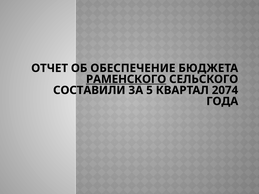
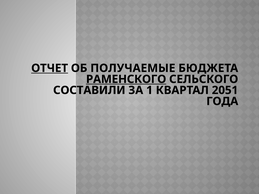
ОТЧЕТ underline: none -> present
ОБЕСПЕЧЕНИЕ: ОБЕСПЕЧЕНИЕ -> ПОЛУЧАЕМЫЕ
5: 5 -> 1
2074: 2074 -> 2051
